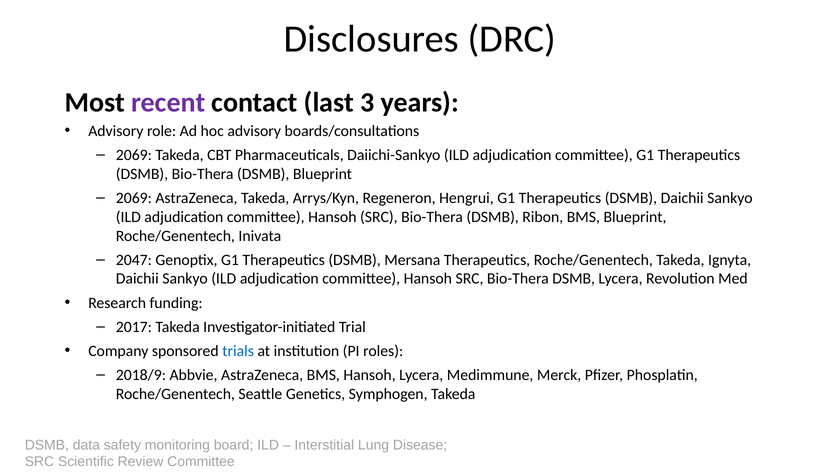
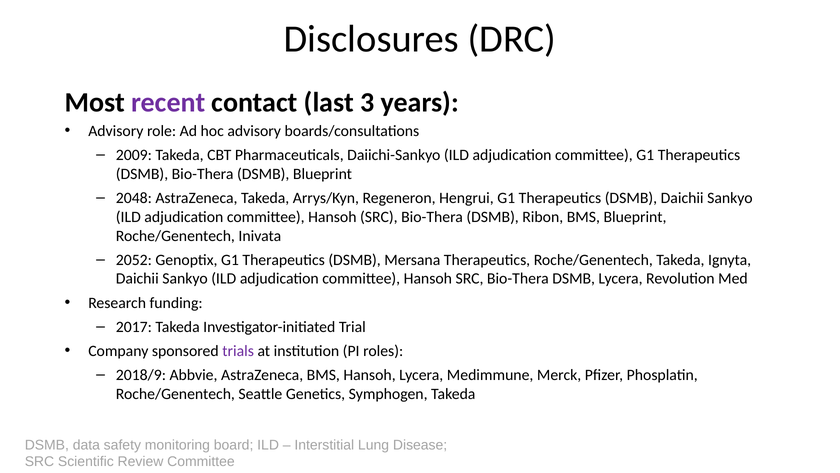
2069 at (134, 155): 2069 -> 2009
2069 at (134, 198): 2069 -> 2048
2047: 2047 -> 2052
trials colour: blue -> purple
